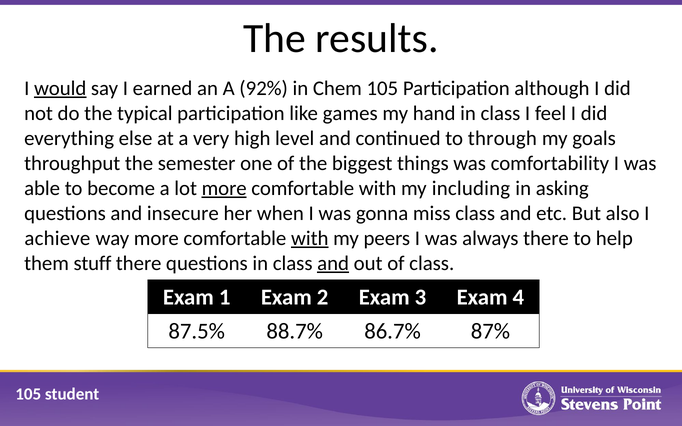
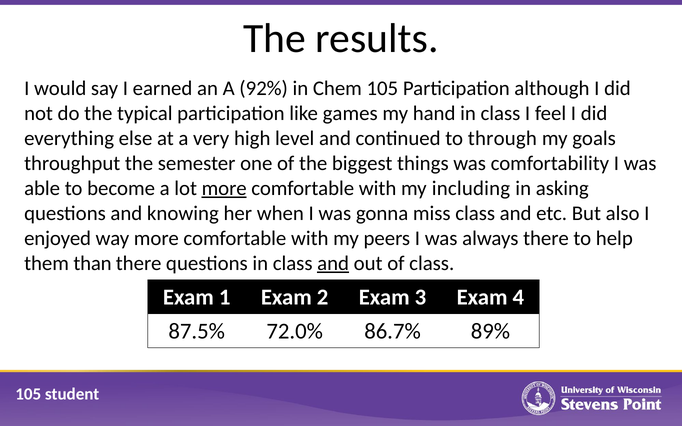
would underline: present -> none
insecure: insecure -> knowing
achieve: achieve -> enjoyed
with at (310, 238) underline: present -> none
stuff: stuff -> than
88.7%: 88.7% -> 72.0%
87%: 87% -> 89%
